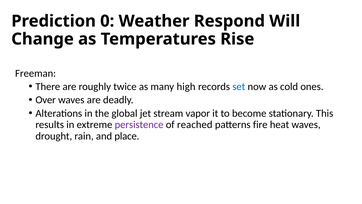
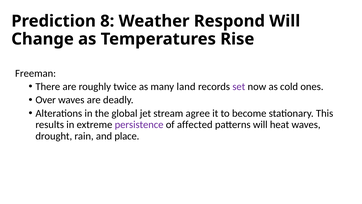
0: 0 -> 8
high: high -> land
set colour: blue -> purple
vapor: vapor -> agree
reached: reached -> affected
patterns fire: fire -> will
